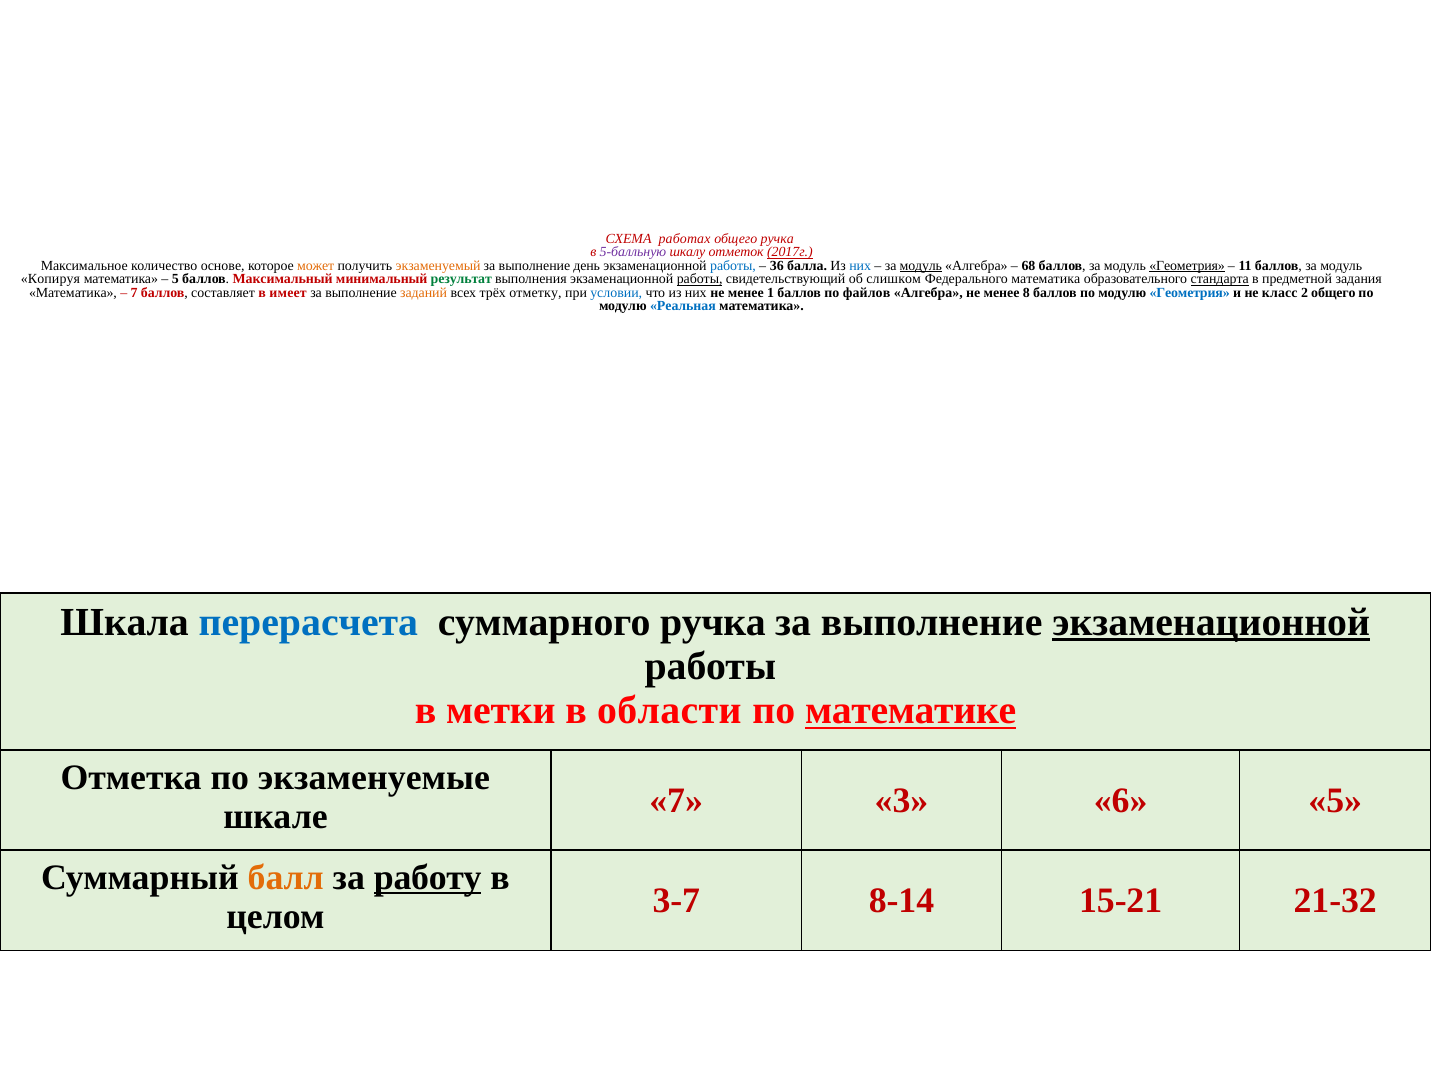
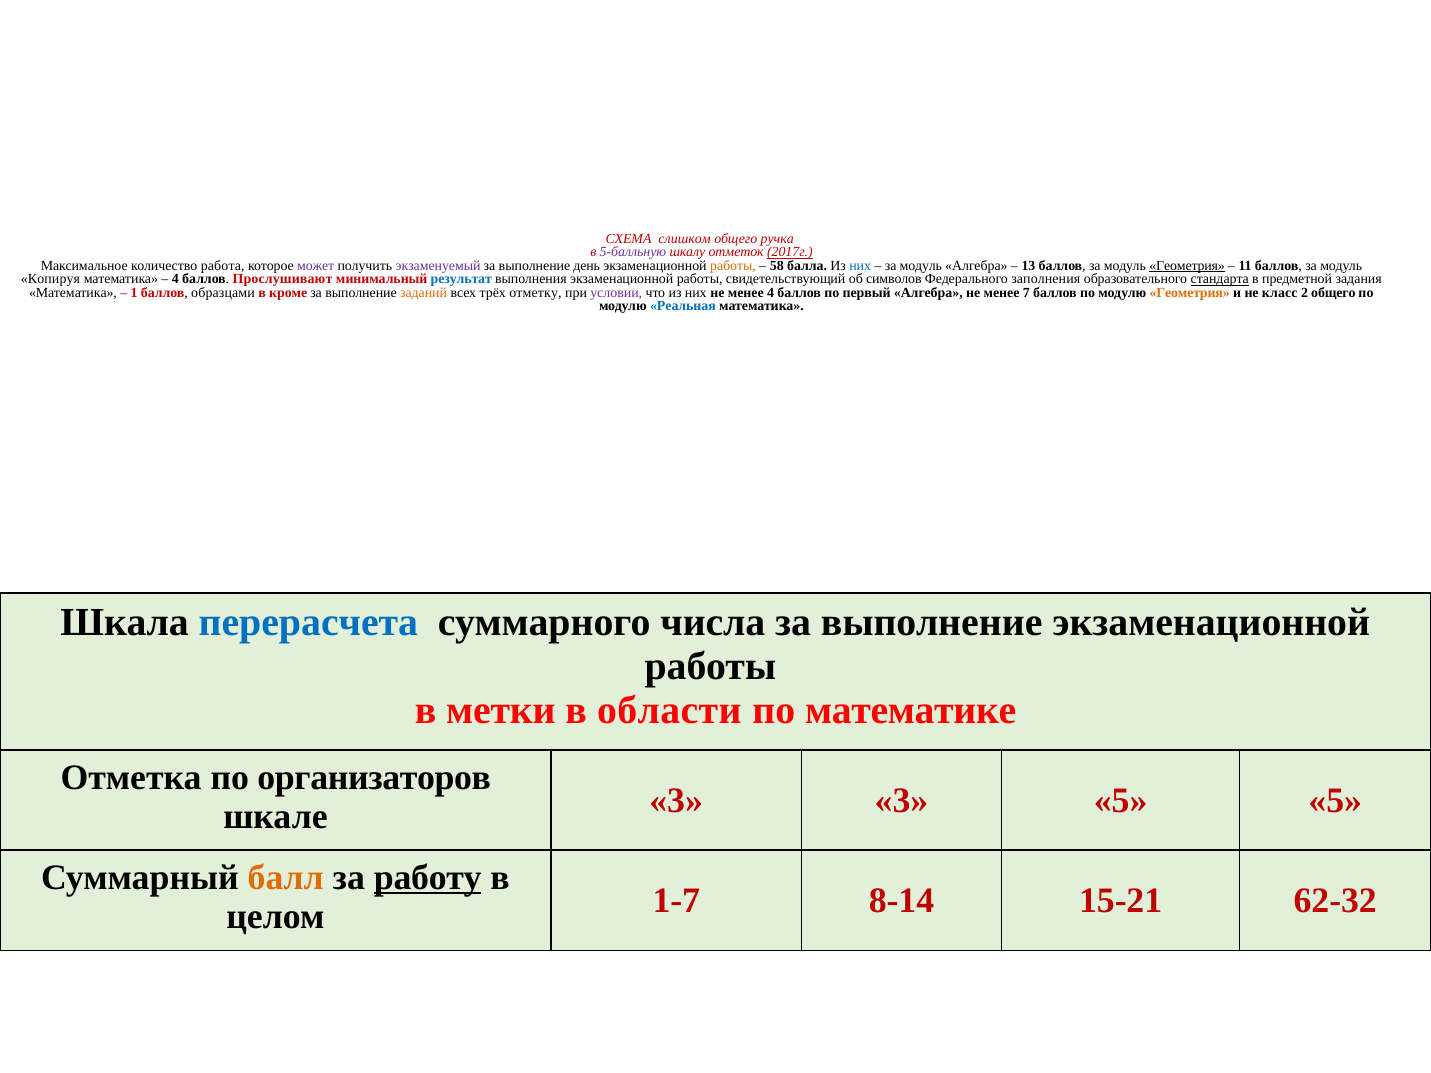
работах: работах -> слишком
основе: основе -> работа
может colour: orange -> purple
экзаменуемый colour: orange -> purple
работы at (733, 266) colour: blue -> orange
36: 36 -> 58
модуль at (921, 266) underline: present -> none
68: 68 -> 13
5 at (175, 279): 5 -> 4
Максимальный: Максимальный -> Прослушивают
результат colour: green -> blue
работы at (700, 279) underline: present -> none
слишком: слишком -> символов
Федерального математика: математика -> заполнения
7 at (134, 293): 7 -> 1
составляет: составляет -> образцами
имеет: имеет -> кроме
условии colour: blue -> purple
менее 1: 1 -> 4
файлов: файлов -> первый
8: 8 -> 7
Геометрия at (1190, 293) colour: blue -> orange
суммарного ручка: ручка -> числа
экзаменационной at (1211, 623) underline: present -> none
математике underline: present -> none
экзаменуемые: экзаменуемые -> организаторов
шкале 7: 7 -> 3
3 6: 6 -> 5
3-7: 3-7 -> 1-7
21-32: 21-32 -> 62-32
